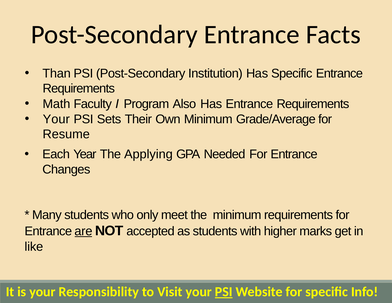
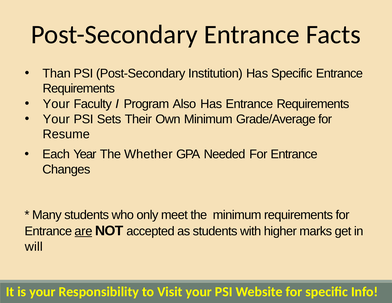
Math at (56, 104): Math -> Your
Applying: Applying -> Whether
like: like -> will
PSI at (224, 292) underline: present -> none
